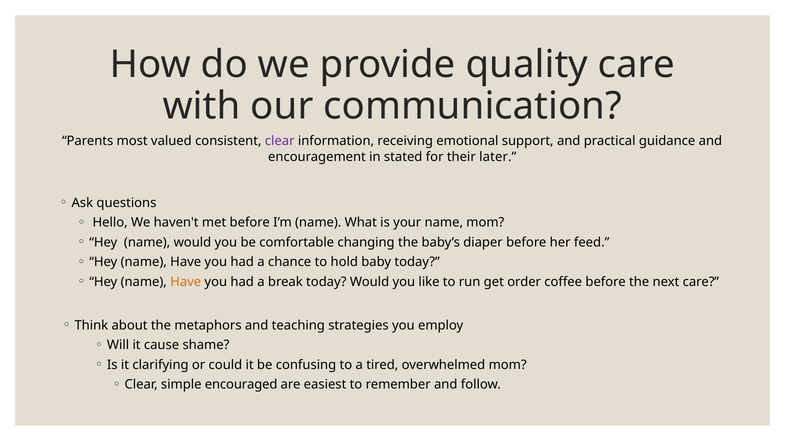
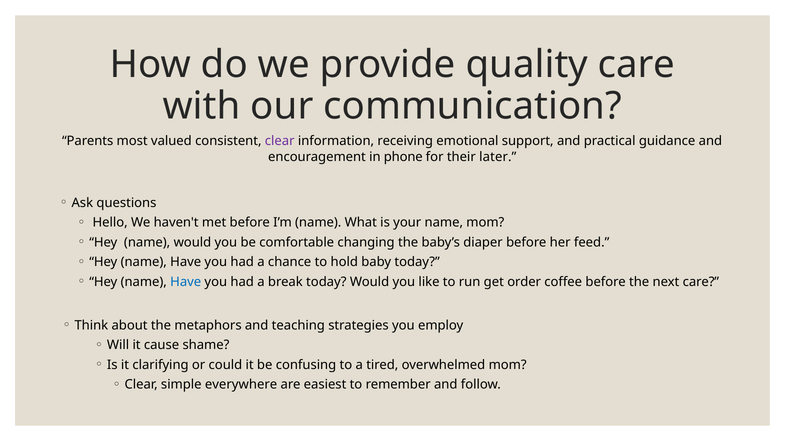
stated: stated -> phone
Have at (186, 282) colour: orange -> blue
encouraged: encouraged -> everywhere
